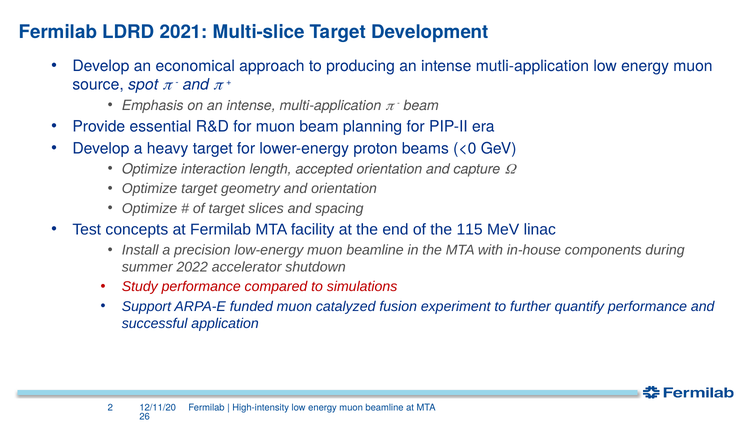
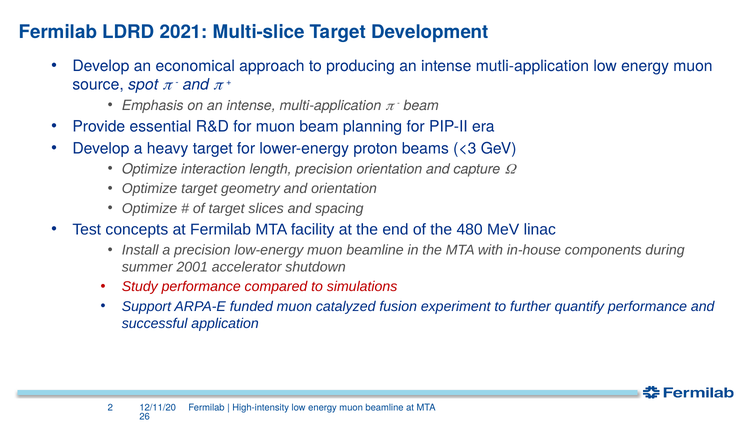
<0: <0 -> <3
length accepted: accepted -> precision
115: 115 -> 480
2022: 2022 -> 2001
